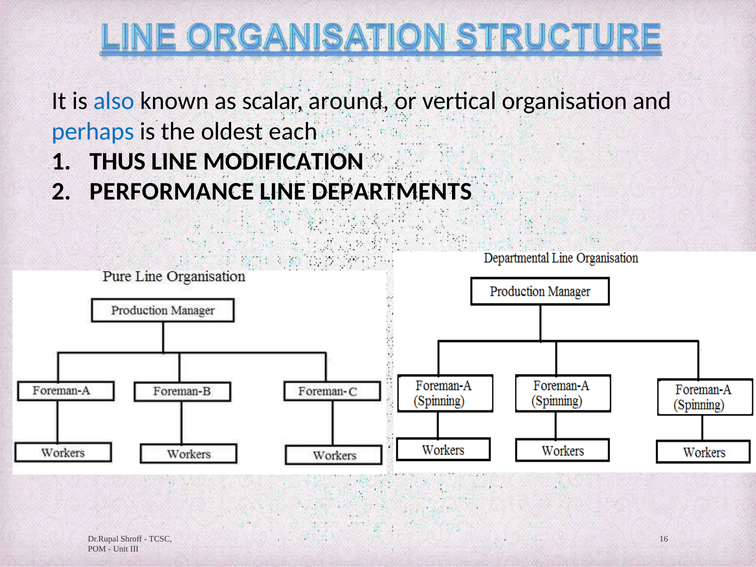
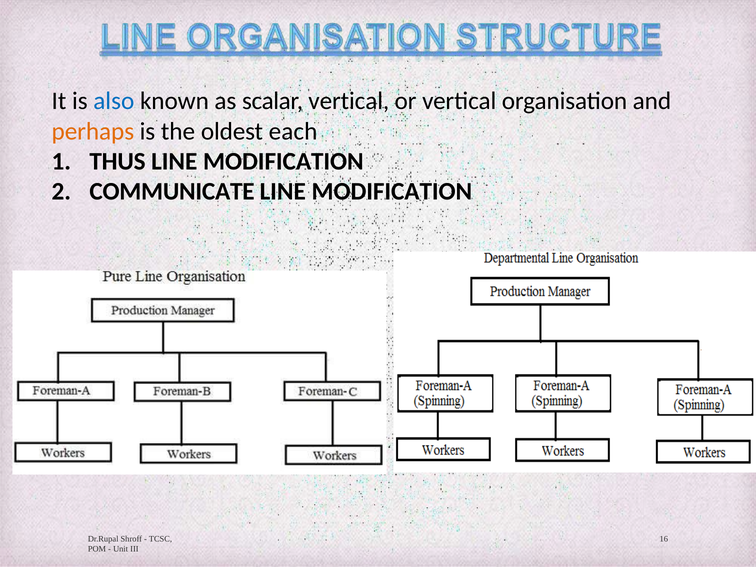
scalar around: around -> vertical
perhaps colour: blue -> orange
PERFORMANCE: PERFORMANCE -> COMMUNICATE
DEPARTMENTS at (392, 192): DEPARTMENTS -> MODIFICATION
